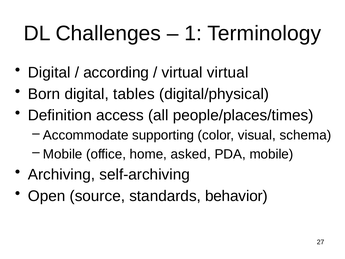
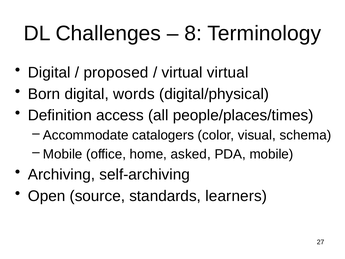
1: 1 -> 8
according: according -> proposed
tables: tables -> words
supporting: supporting -> catalogers
behavior: behavior -> learners
